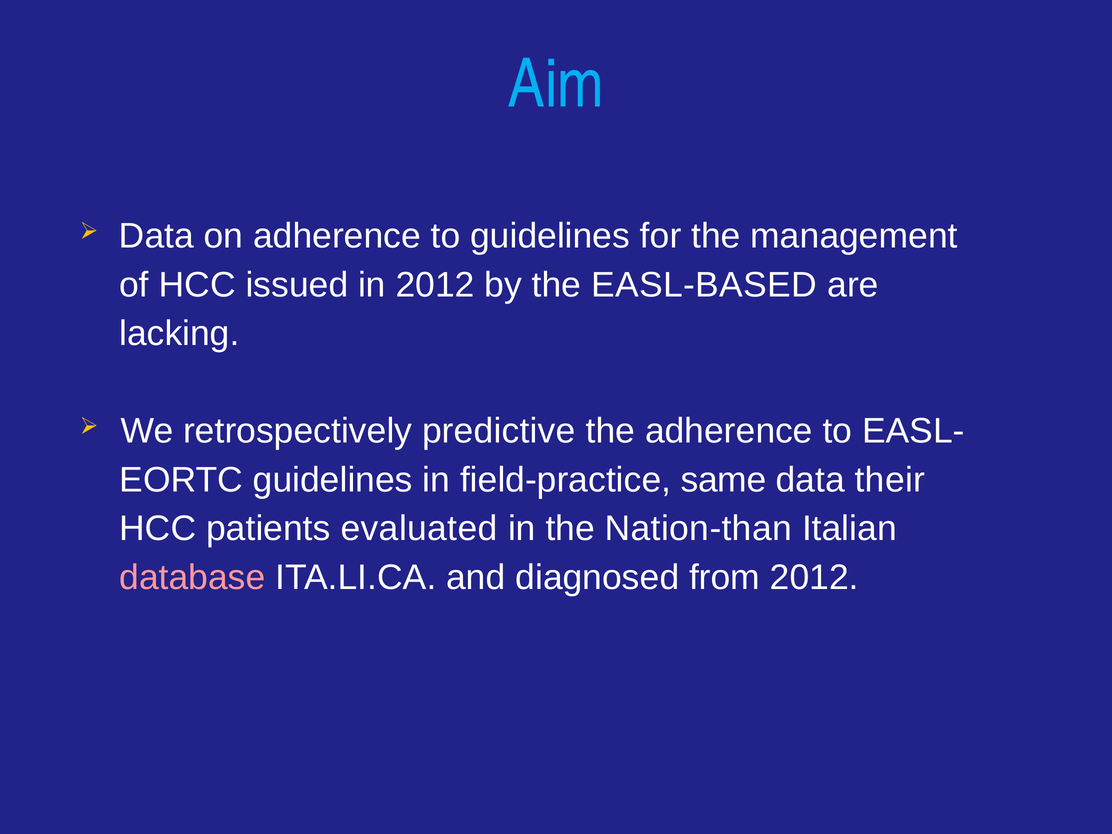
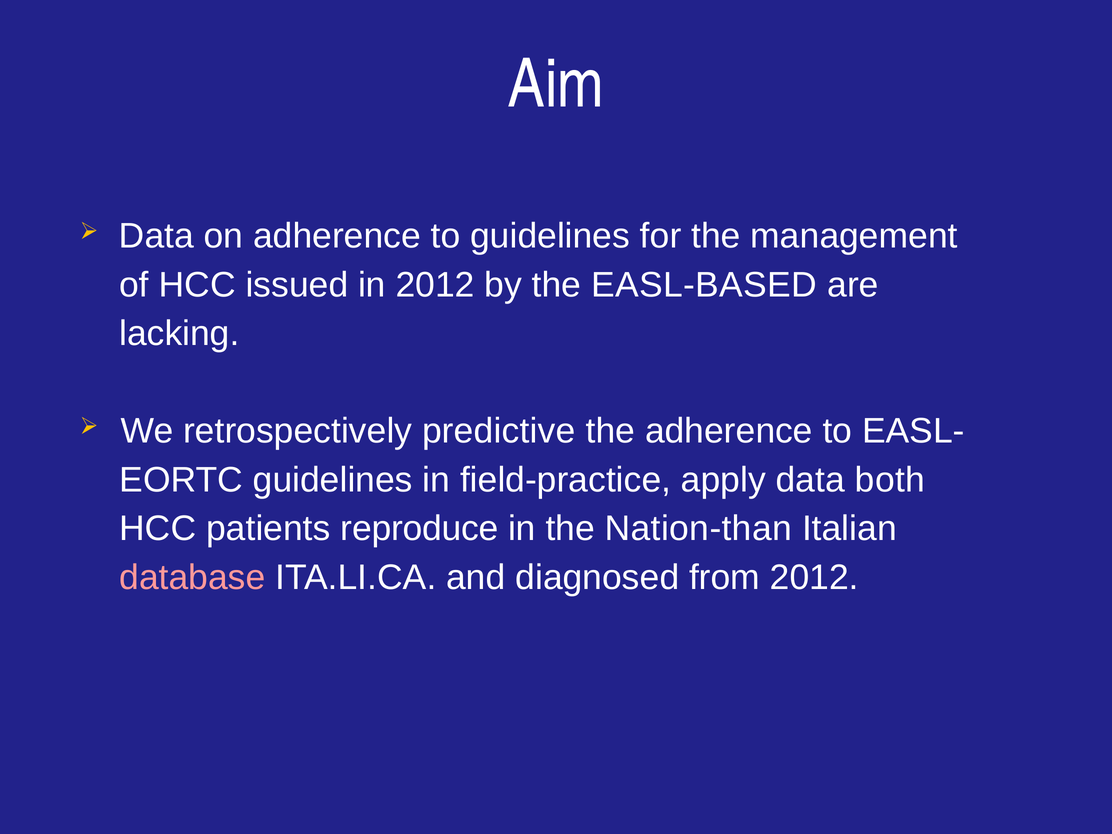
Aim colour: light blue -> white
same: same -> apply
their: their -> both
evaluated: evaluated -> reproduce
